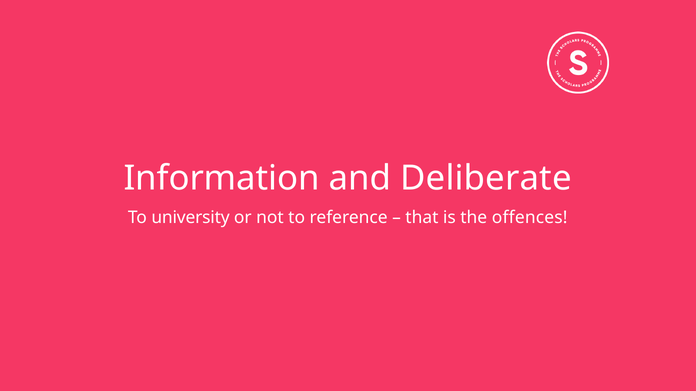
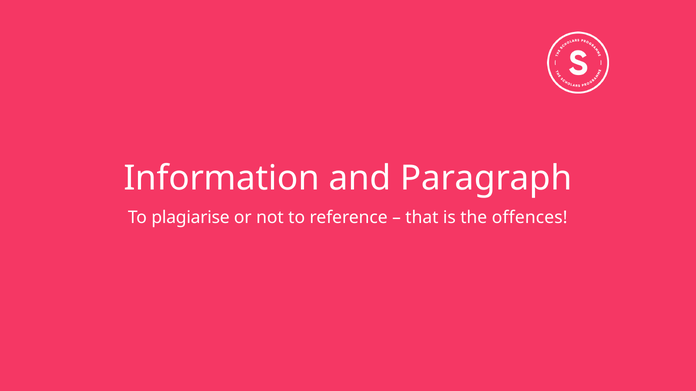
Deliberate: Deliberate -> Paragraph
university: university -> plagiarise
